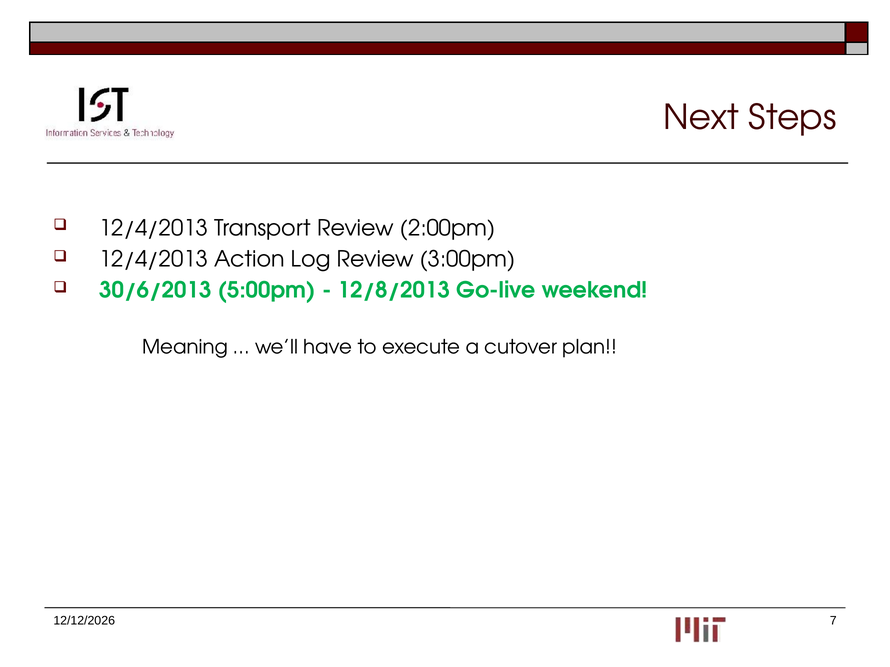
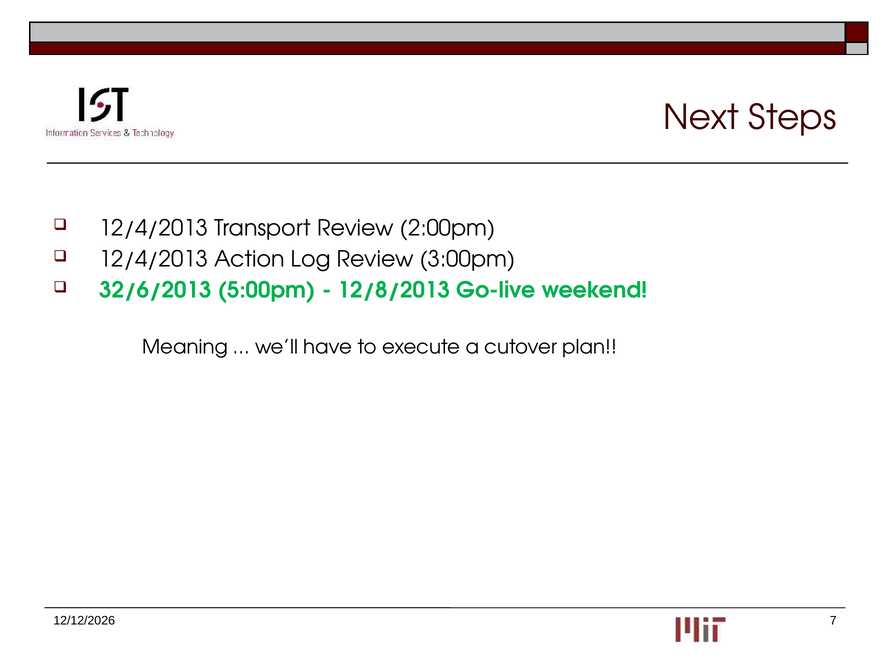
30/6/2013: 30/6/2013 -> 32/6/2013
